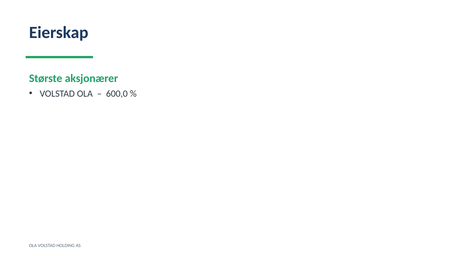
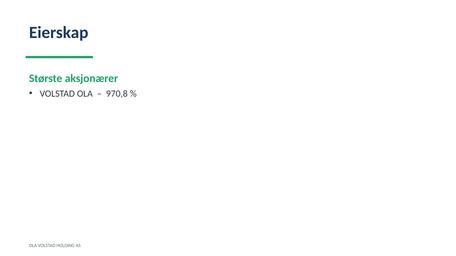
600,0: 600,0 -> 970,8
